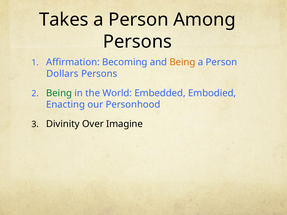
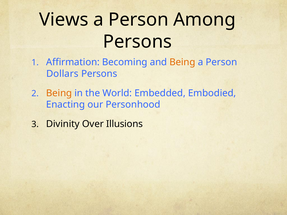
Takes: Takes -> Views
Being at (59, 93) colour: green -> orange
Imagine: Imagine -> Illusions
